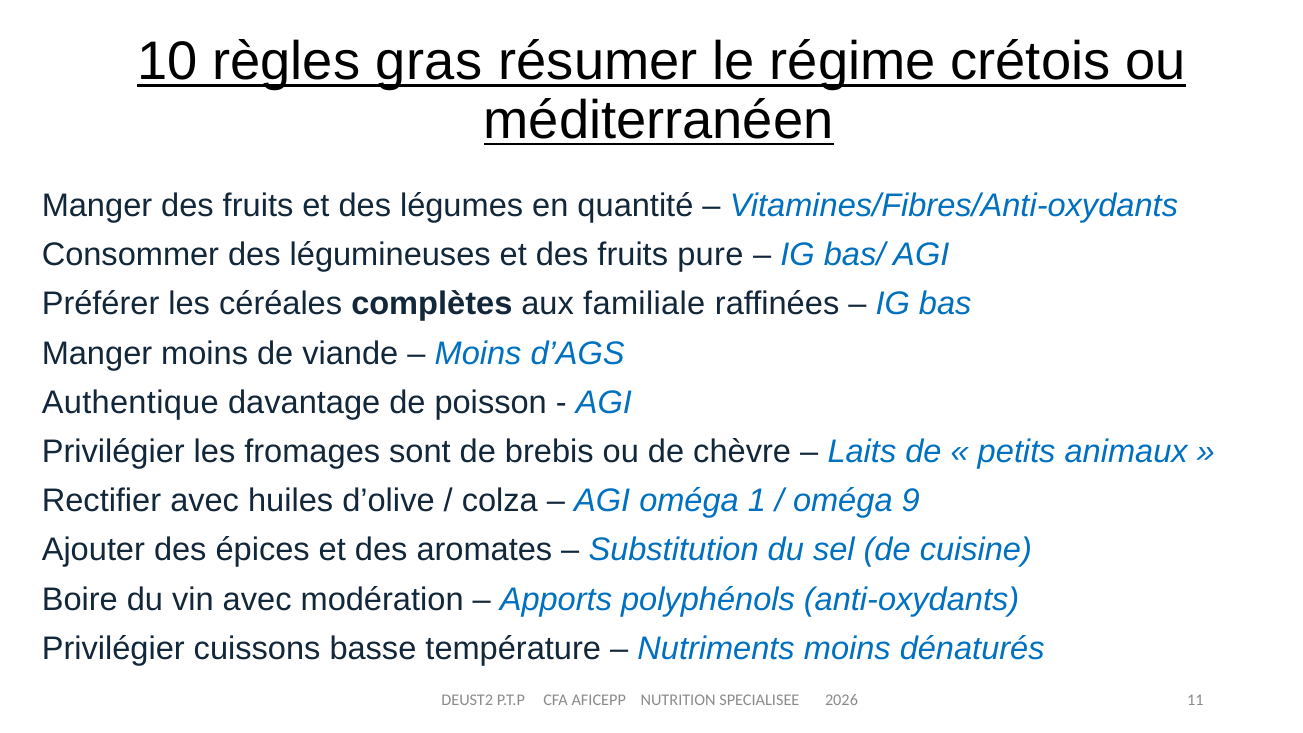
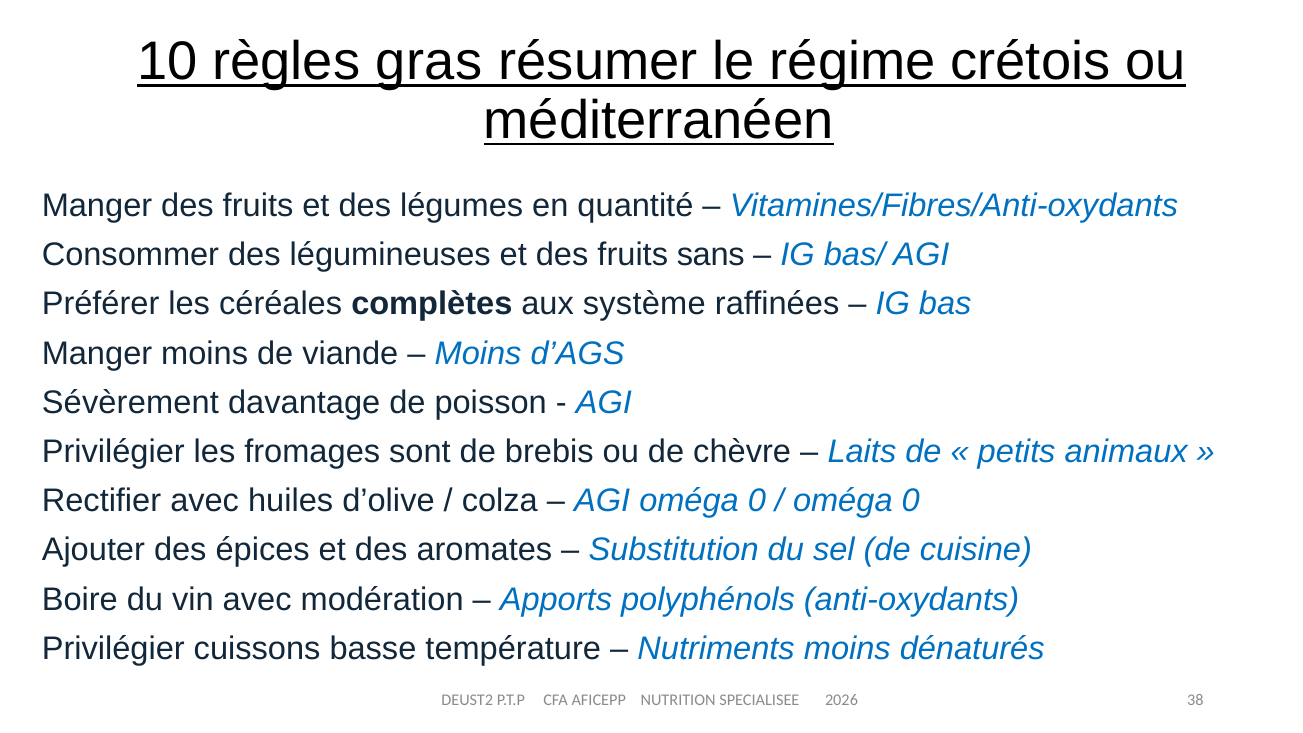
pure: pure -> sans
familiale: familiale -> système
Authentique: Authentique -> Sévèrement
AGI oméga 1: 1 -> 0
9 at (911, 501): 9 -> 0
11: 11 -> 38
